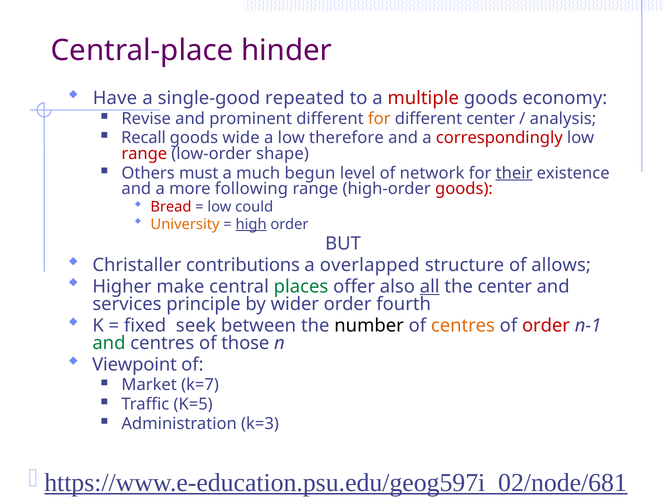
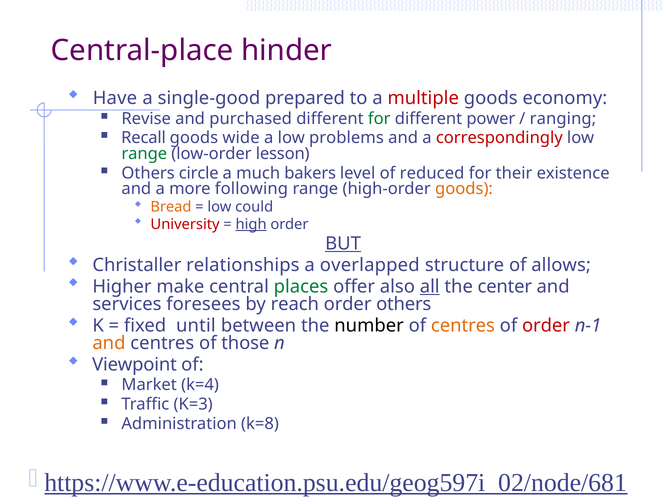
repeated: repeated -> prepared
prominent: prominent -> purchased
for at (379, 119) colour: orange -> green
different center: center -> power
analysis: analysis -> ranging
therefore: therefore -> problems
range at (144, 154) colour: red -> green
shape: shape -> lesson
must: must -> circle
begun: begun -> bakers
network: network -> reduced
their underline: present -> none
goods at (464, 189) colour: red -> orange
Bread colour: red -> orange
University colour: orange -> red
BUT underline: none -> present
contributions: contributions -> relationships
principle: principle -> foresees
wider: wider -> reach
order fourth: fourth -> others
seek: seek -> until
and at (109, 343) colour: green -> orange
k=7: k=7 -> k=4
K=5: K=5 -> K=3
k=3: k=3 -> k=8
